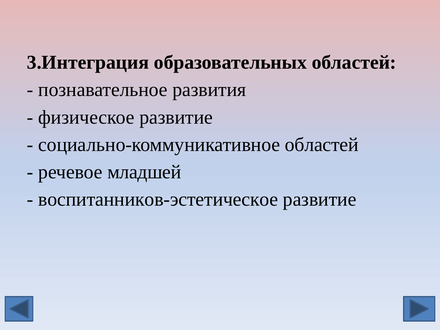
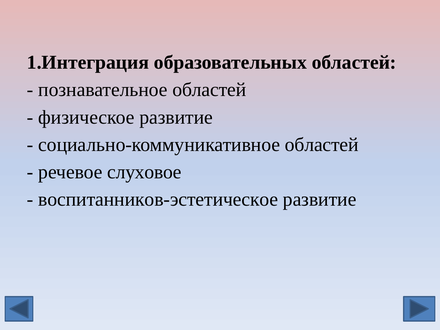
3.Интеграция: 3.Интеграция -> 1.Интеграция
познавательное развития: развития -> областей
младшей: младшей -> слуховое
